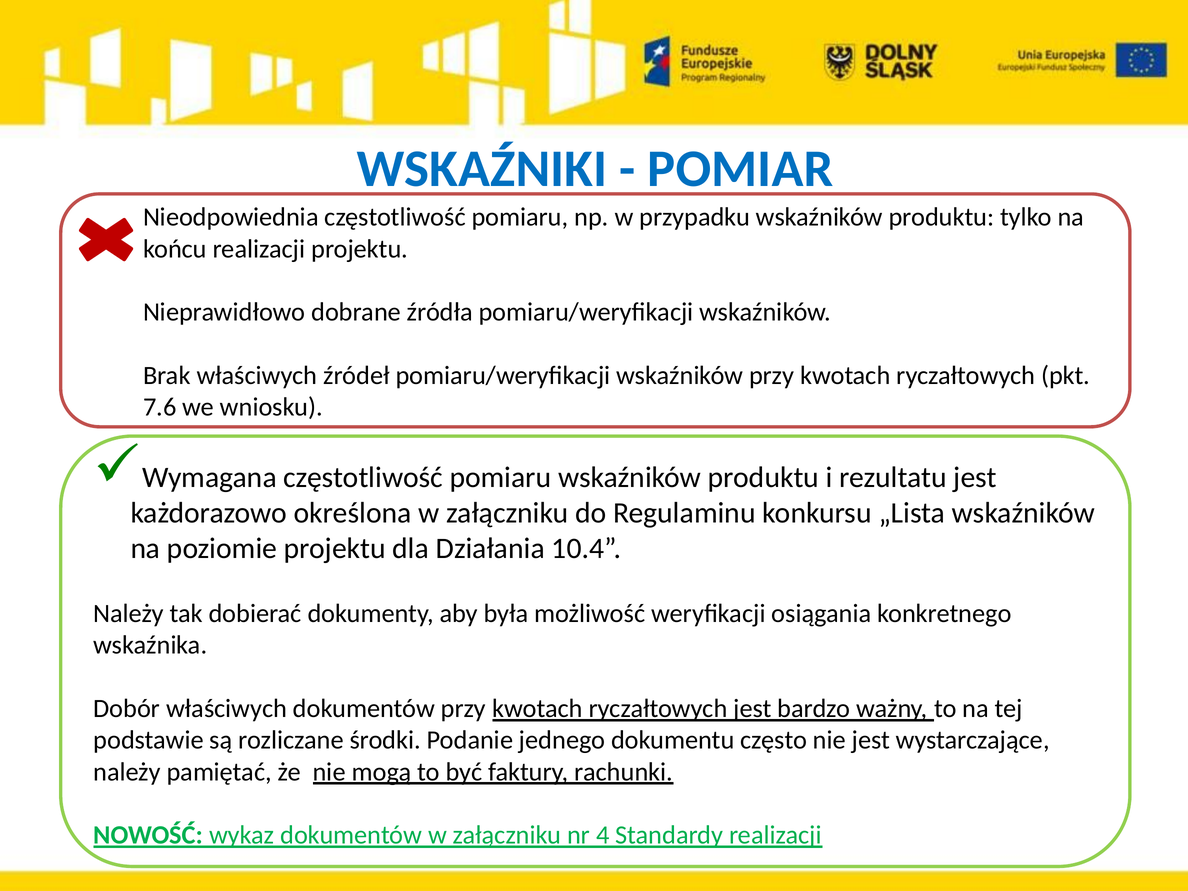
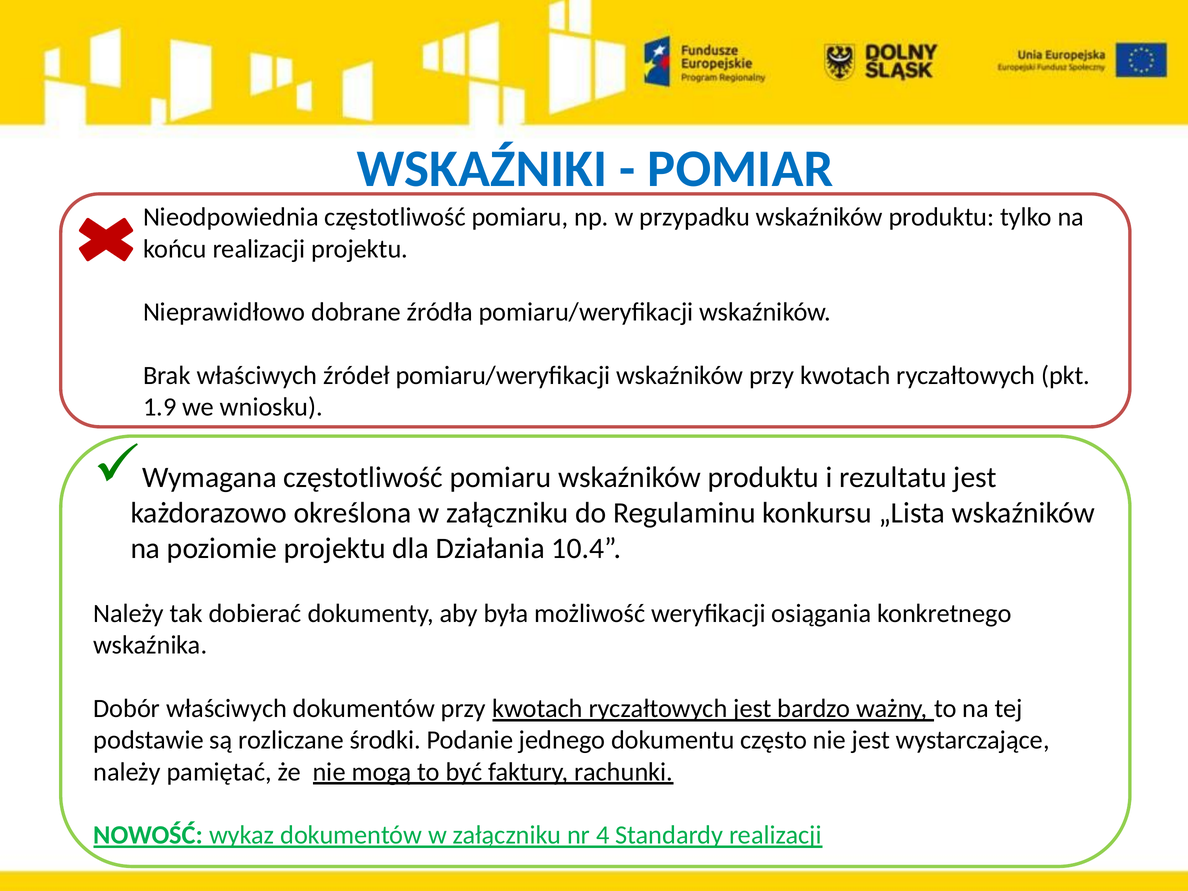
7.6: 7.6 -> 1.9
